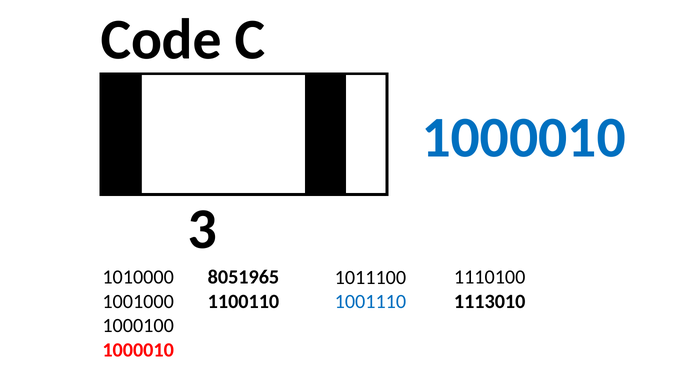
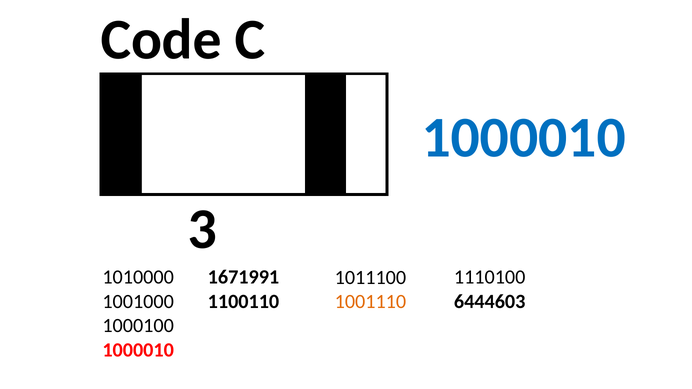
8051965: 8051965 -> 1671991
1113010: 1113010 -> 6444603
1001110 colour: blue -> orange
